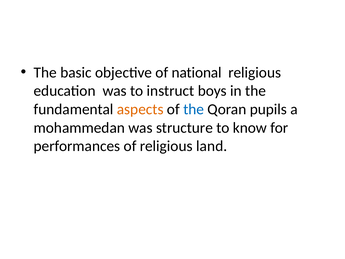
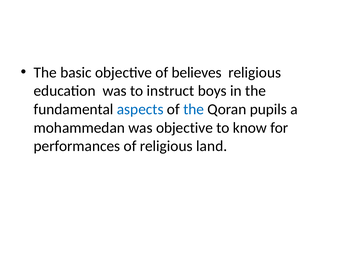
national: national -> believes
aspects colour: orange -> blue
was structure: structure -> objective
